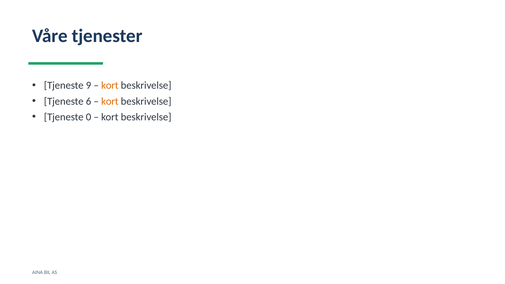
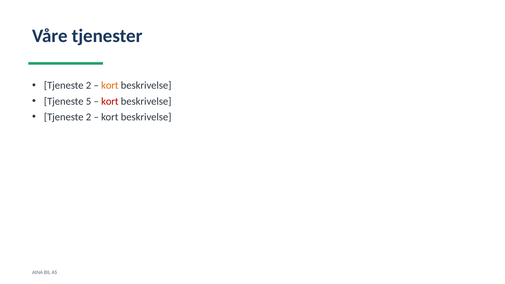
9 at (89, 86): 9 -> 2
6: 6 -> 5
kort at (110, 101) colour: orange -> red
0 at (89, 117): 0 -> 2
